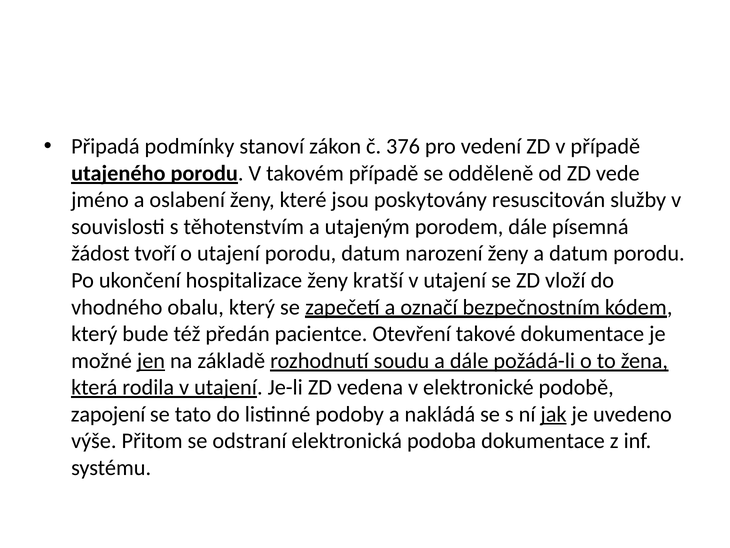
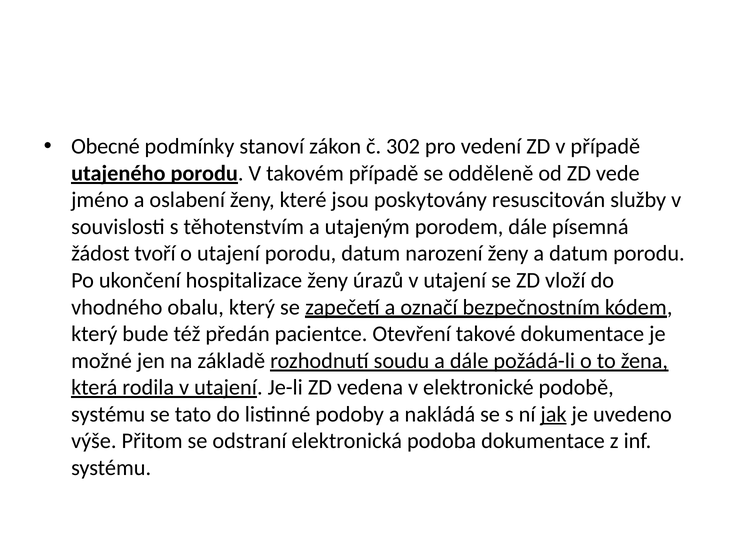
Připadá: Připadá -> Obecné
376: 376 -> 302
kratší: kratší -> úrazů
jen underline: present -> none
zapojení at (108, 414): zapojení -> systému
